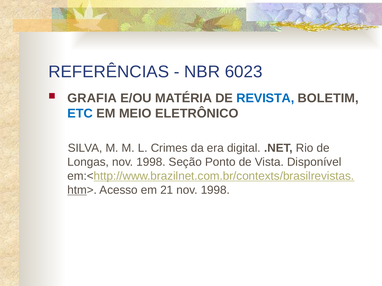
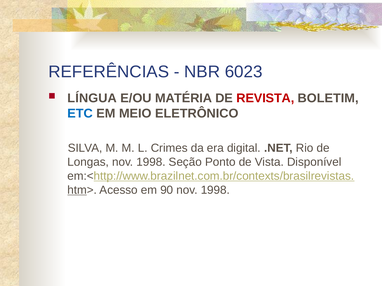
GRAFIA: GRAFIA -> LÍNGUA
REVISTA colour: blue -> red
21: 21 -> 90
